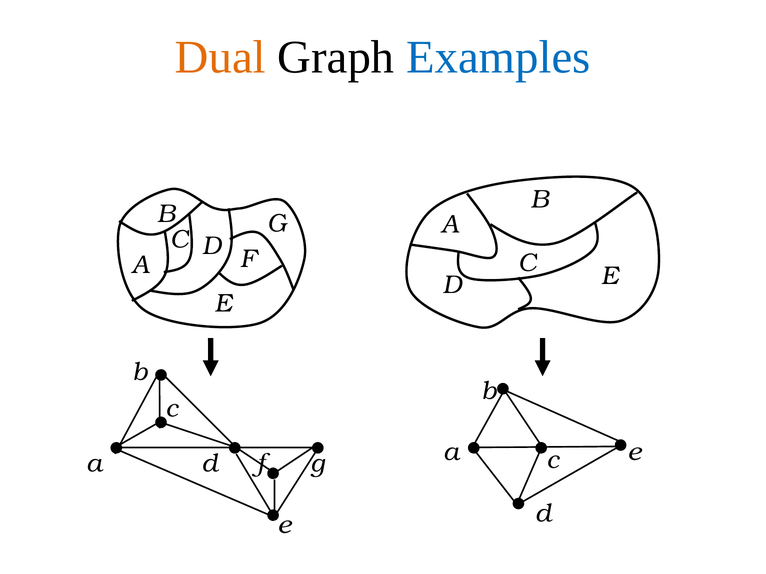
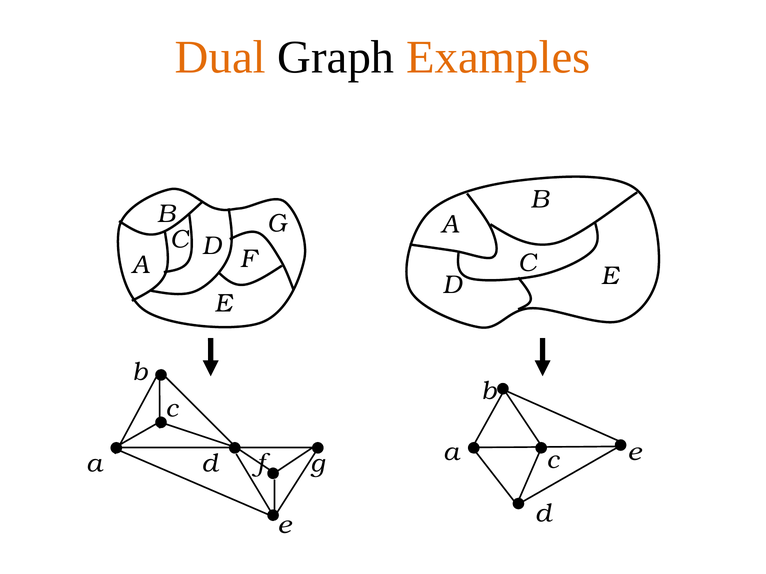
Examples colour: blue -> orange
